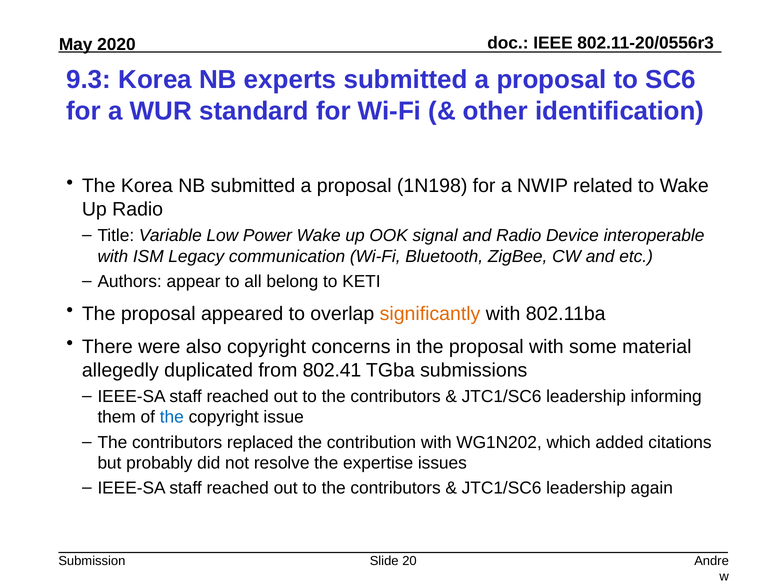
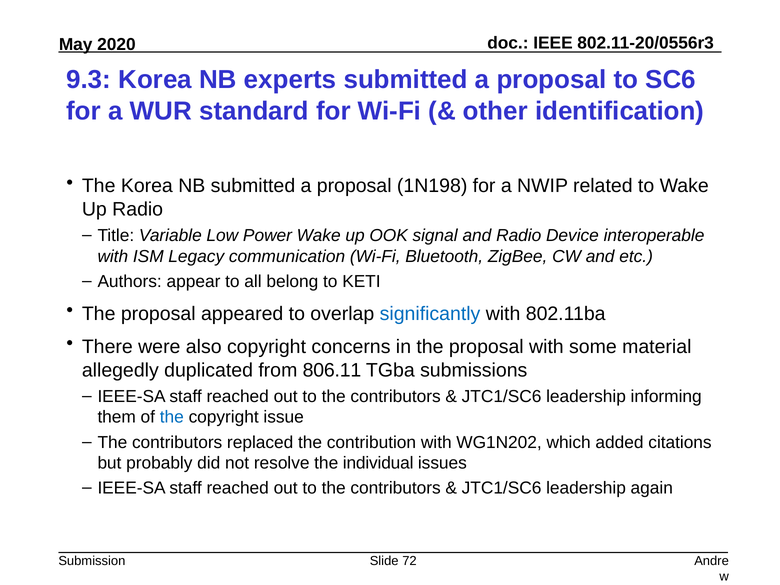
significantly colour: orange -> blue
802.41: 802.41 -> 806.11
expertise: expertise -> individual
20: 20 -> 72
